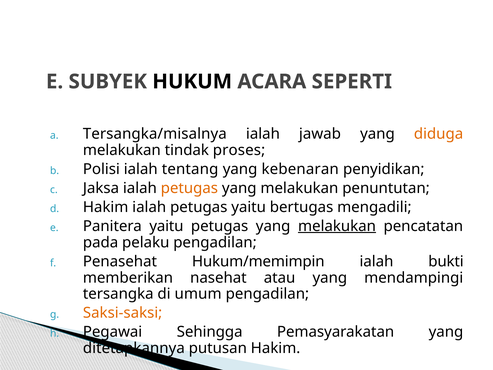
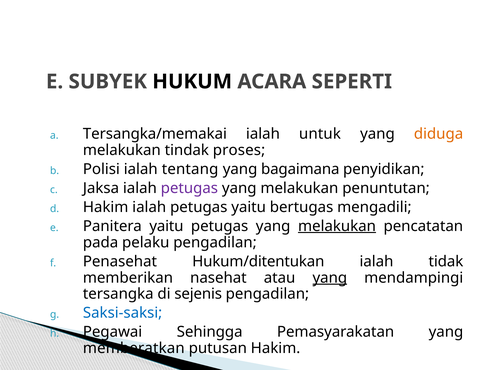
Tersangka/misalnya: Tersangka/misalnya -> Tersangka/memakai
jawab: jawab -> untuk
kebenaran: kebenaran -> bagaimana
petugas at (189, 188) colour: orange -> purple
Hukum/memimpin: Hukum/memimpin -> Hukum/ditentukan
bukti: bukti -> tidak
yang at (330, 278) underline: none -> present
umum: umum -> sejenis
Saksi-saksi colour: orange -> blue
ditetapkannya: ditetapkannya -> memberatkan
